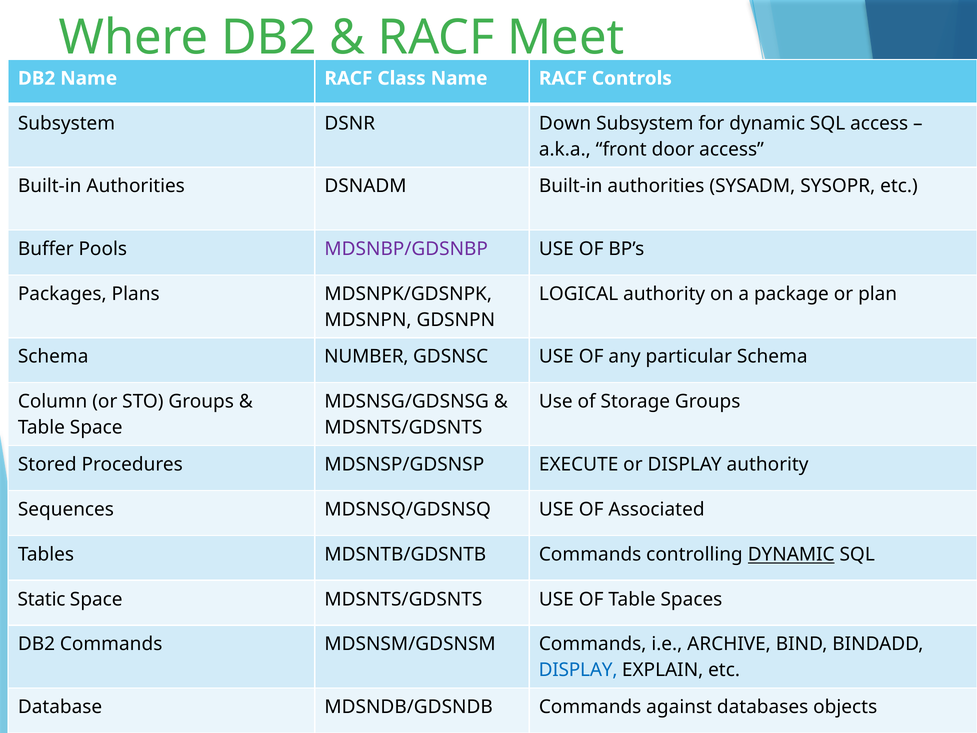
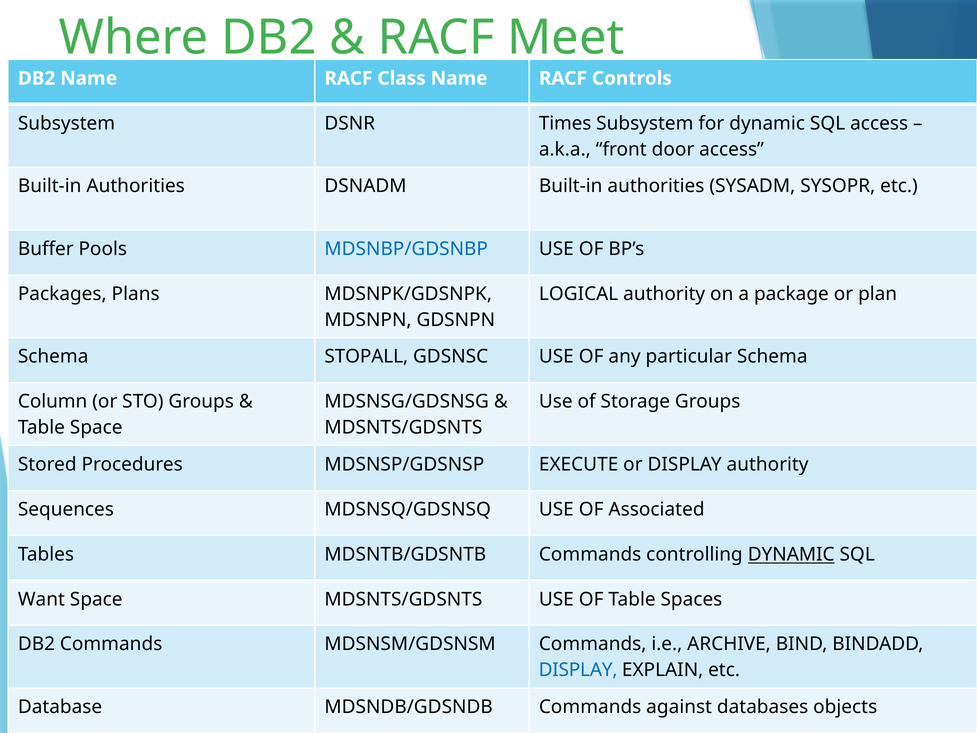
Down: Down -> Times
MDSNBP/GDSNBP colour: purple -> blue
NUMBER: NUMBER -> STOPALL
Static: Static -> Want
